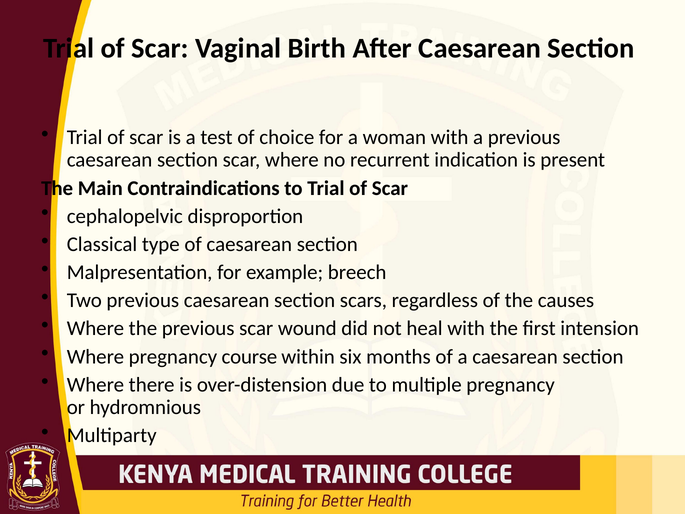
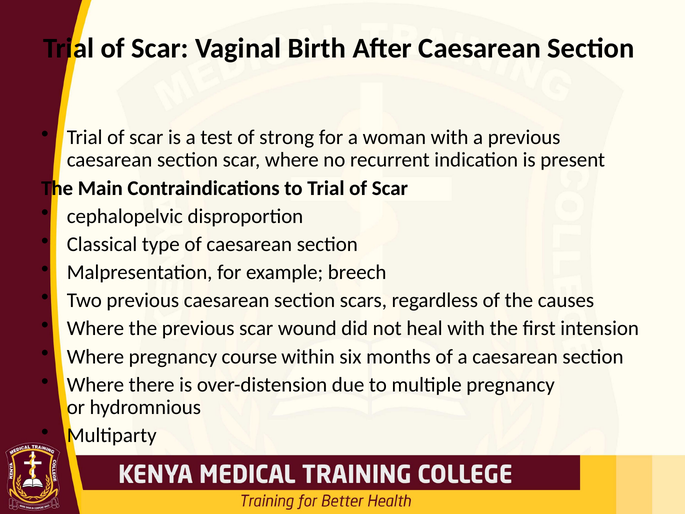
choice: choice -> strong
